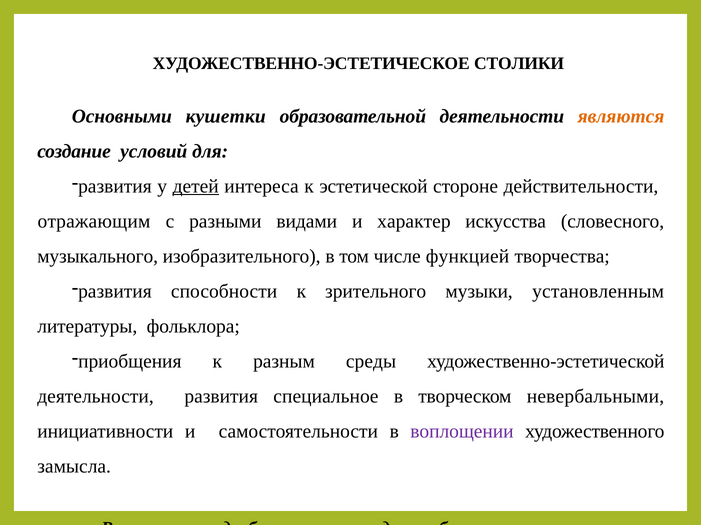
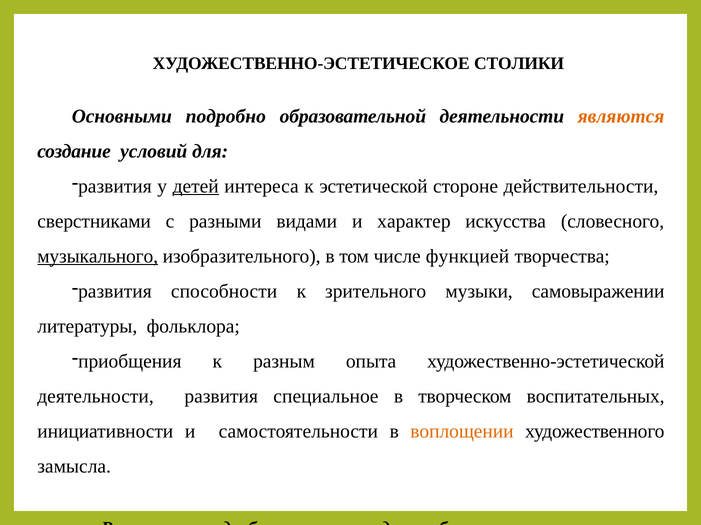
Основными кушетки: кушетки -> подробно
отражающим: отражающим -> сверстниками
музыкального underline: none -> present
установленным: установленным -> самовыражении
среды: среды -> опыта
невербальными: невербальными -> воспитательных
воплощении colour: purple -> orange
